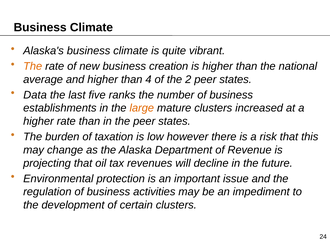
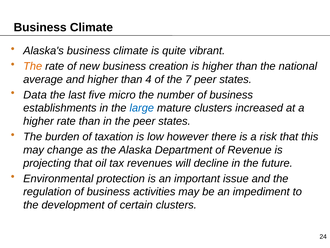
2: 2 -> 7
ranks: ranks -> micro
large colour: orange -> blue
